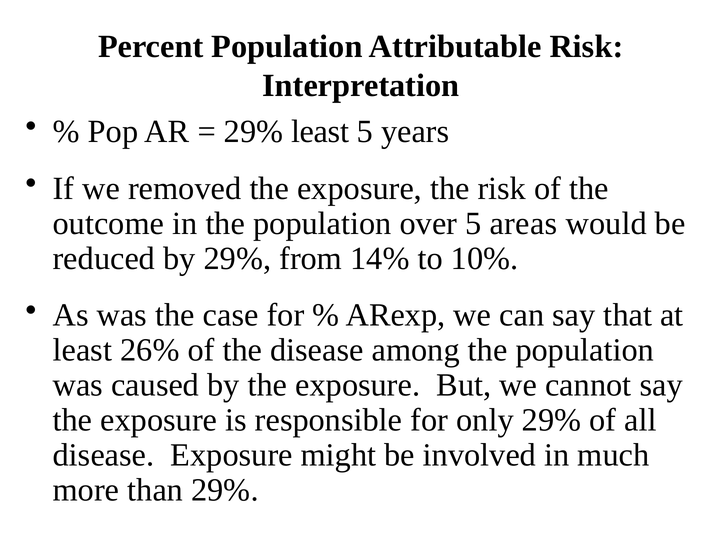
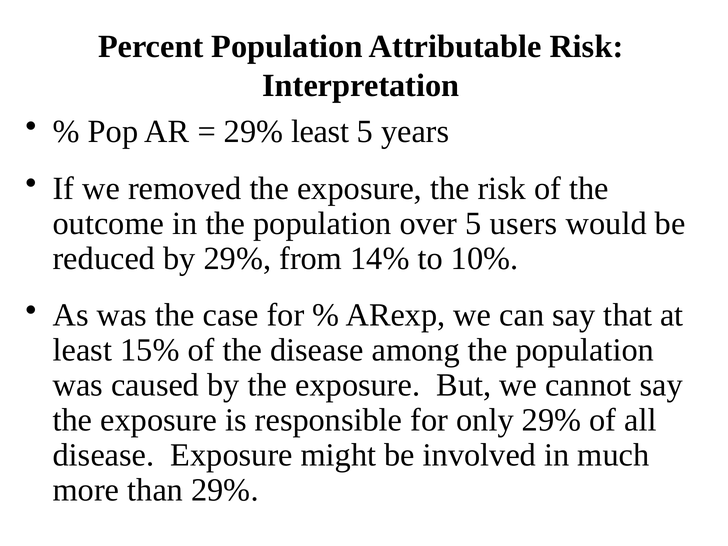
areas: areas -> users
26%: 26% -> 15%
